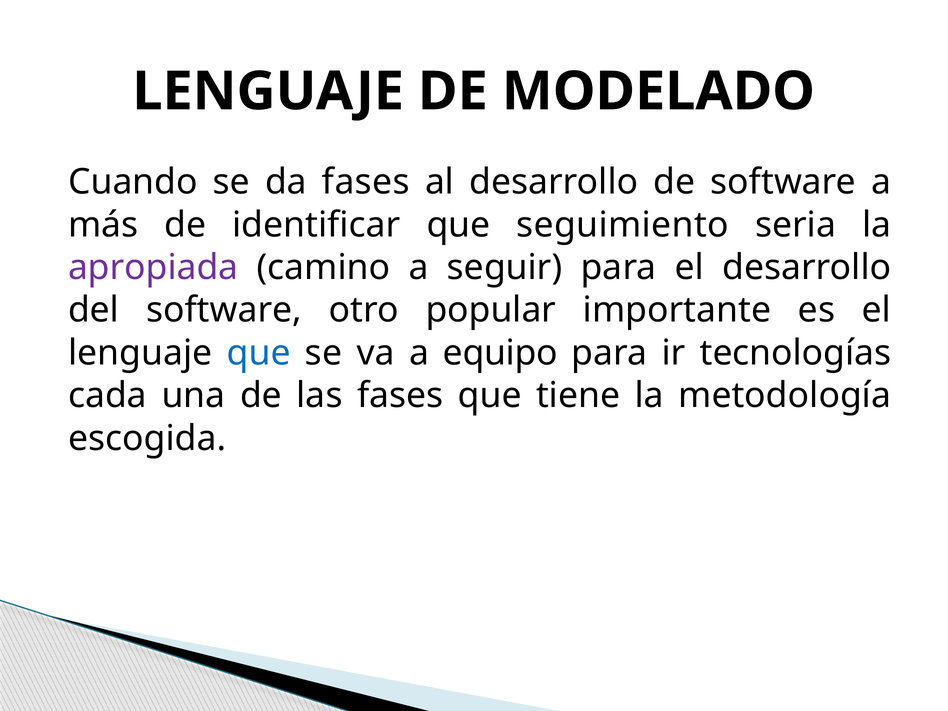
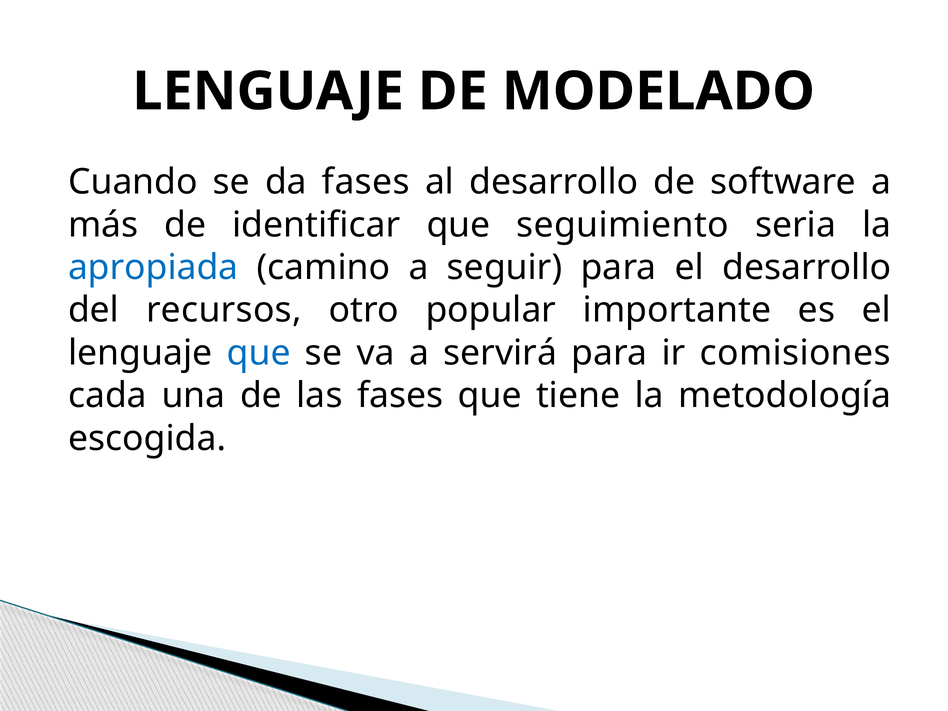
apropiada colour: purple -> blue
del software: software -> recursos
equipo: equipo -> servirá
tecnologías: tecnologías -> comisiones
